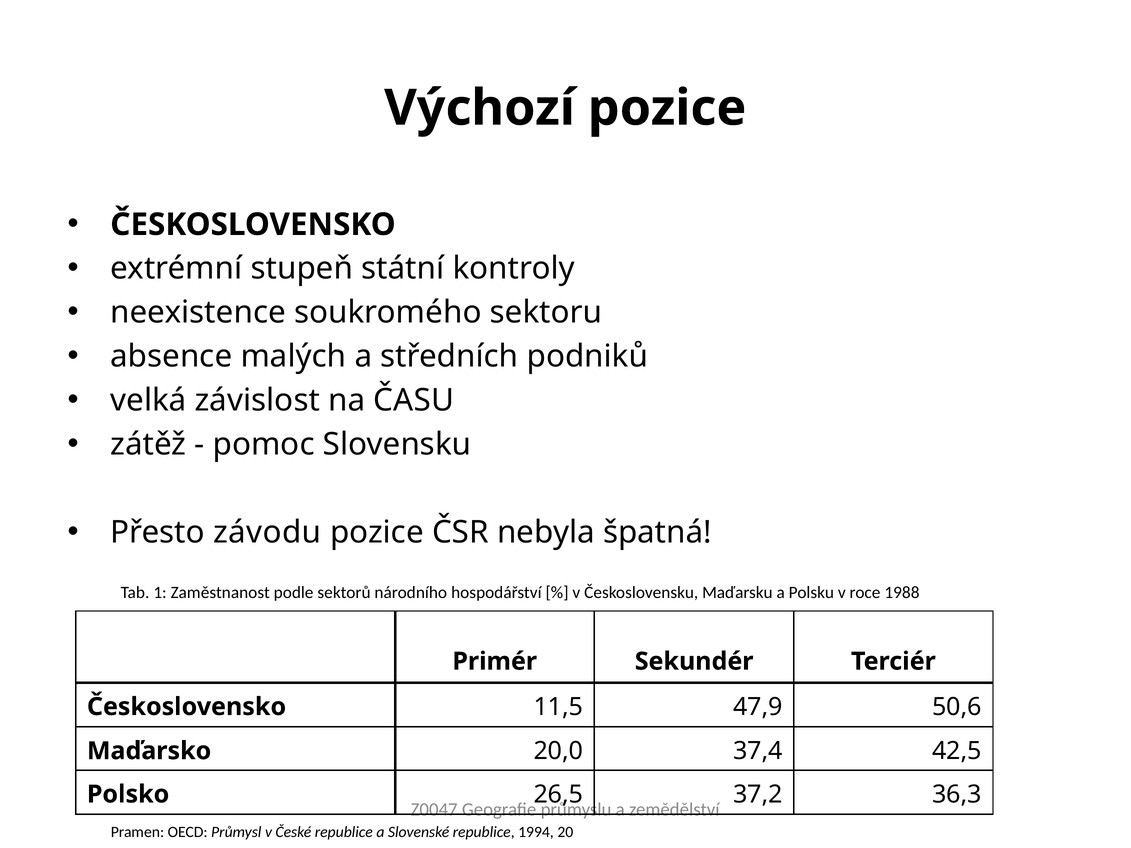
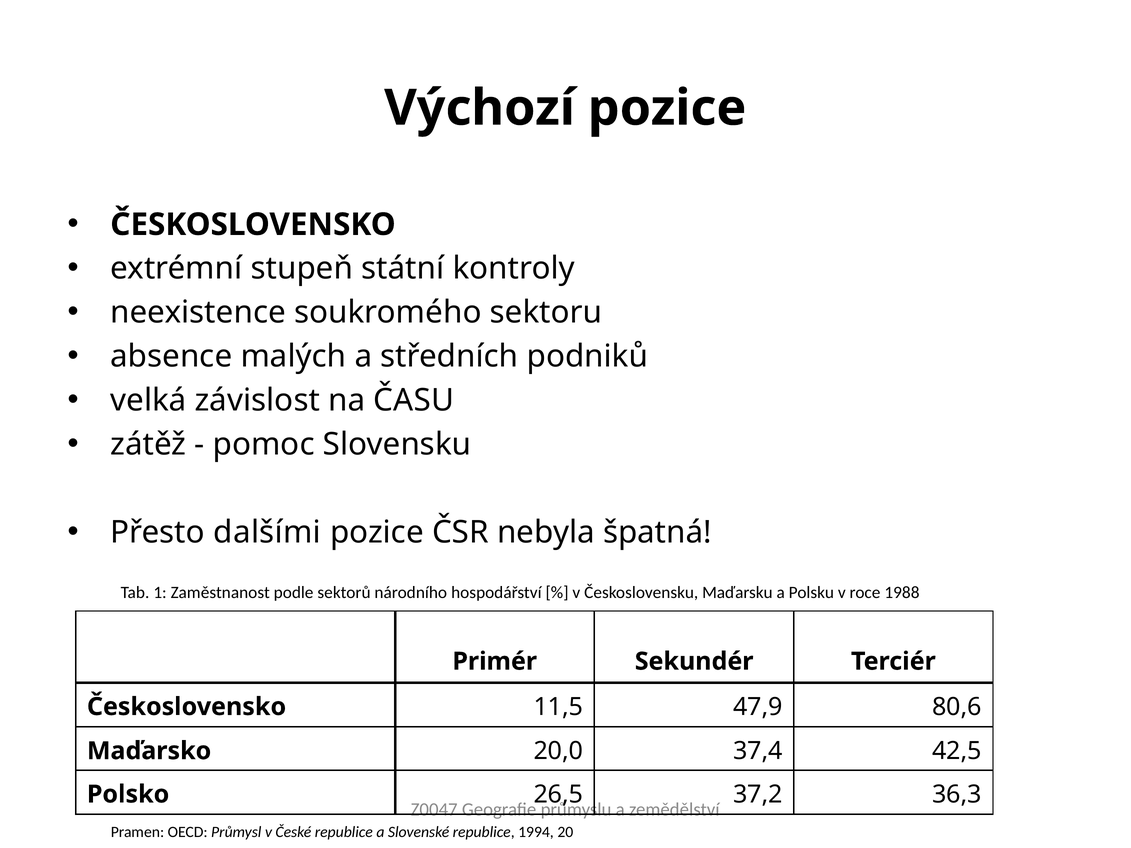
závodu: závodu -> dalšími
50,6: 50,6 -> 80,6
